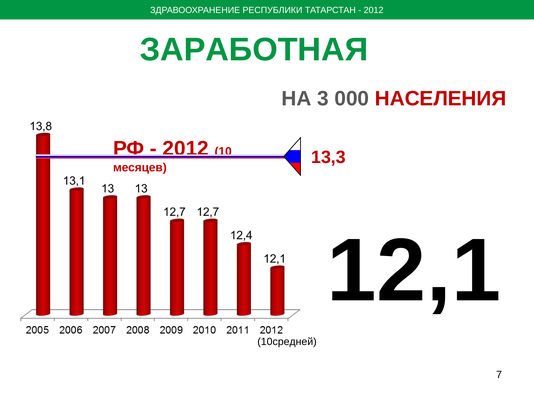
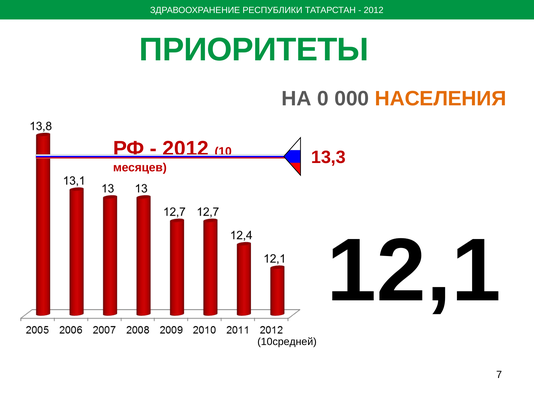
ЗАРАБОТНАЯ: ЗАРАБОТНАЯ -> ПРИОРИТЕТЫ
3: 3 -> 0
НАСЕЛЕНИЯ colour: red -> orange
